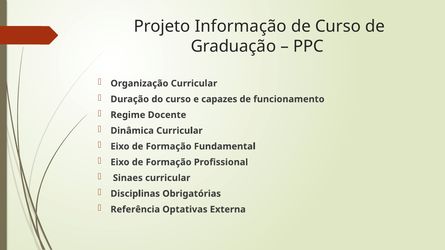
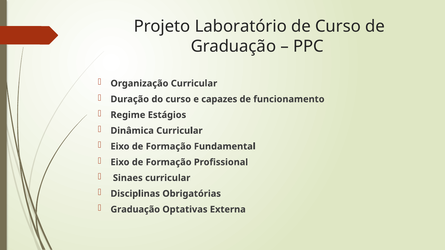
Informação: Informação -> Laboratório
Docente: Docente -> Estágios
Referência at (135, 210): Referência -> Graduação
